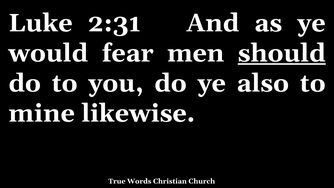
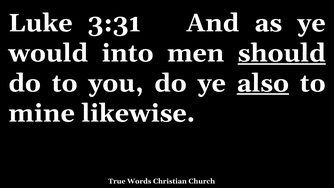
2:31: 2:31 -> 3:31
fear: fear -> into
also underline: none -> present
